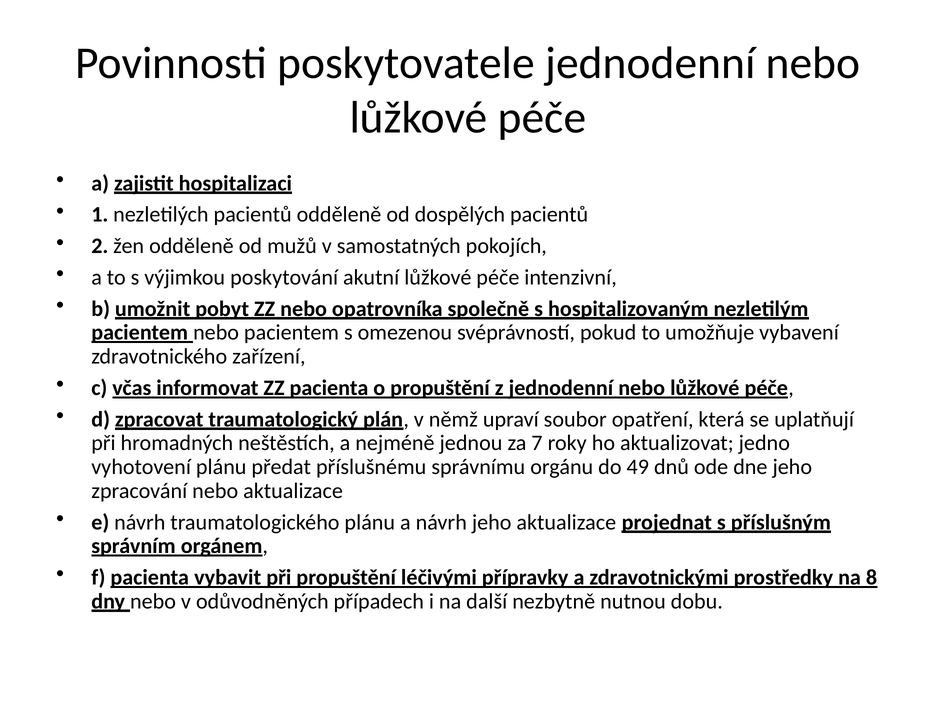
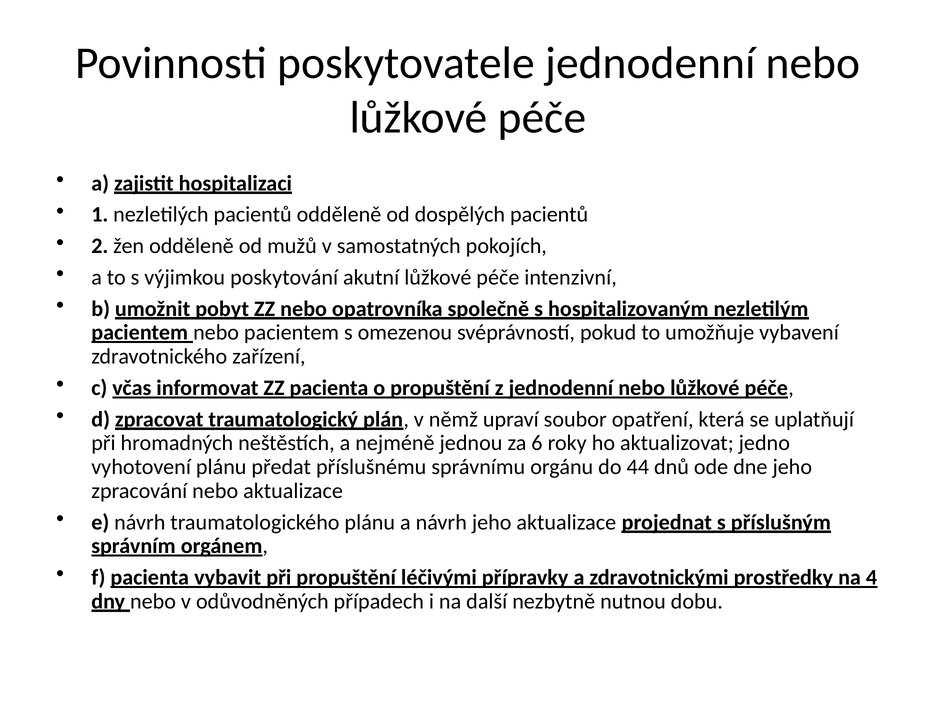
7: 7 -> 6
49: 49 -> 44
8: 8 -> 4
